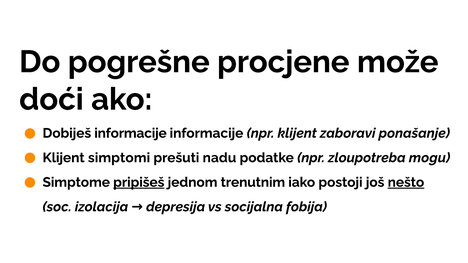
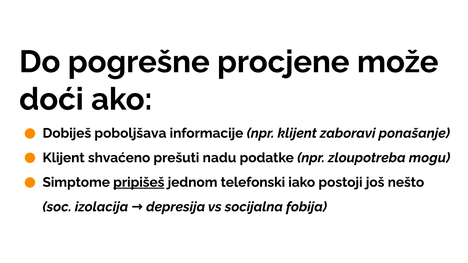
Dobiješ informacije: informacije -> poboljšava
simptomi: simptomi -> shvaćeno
trenutnim: trenutnim -> telefonski
nešto underline: present -> none
